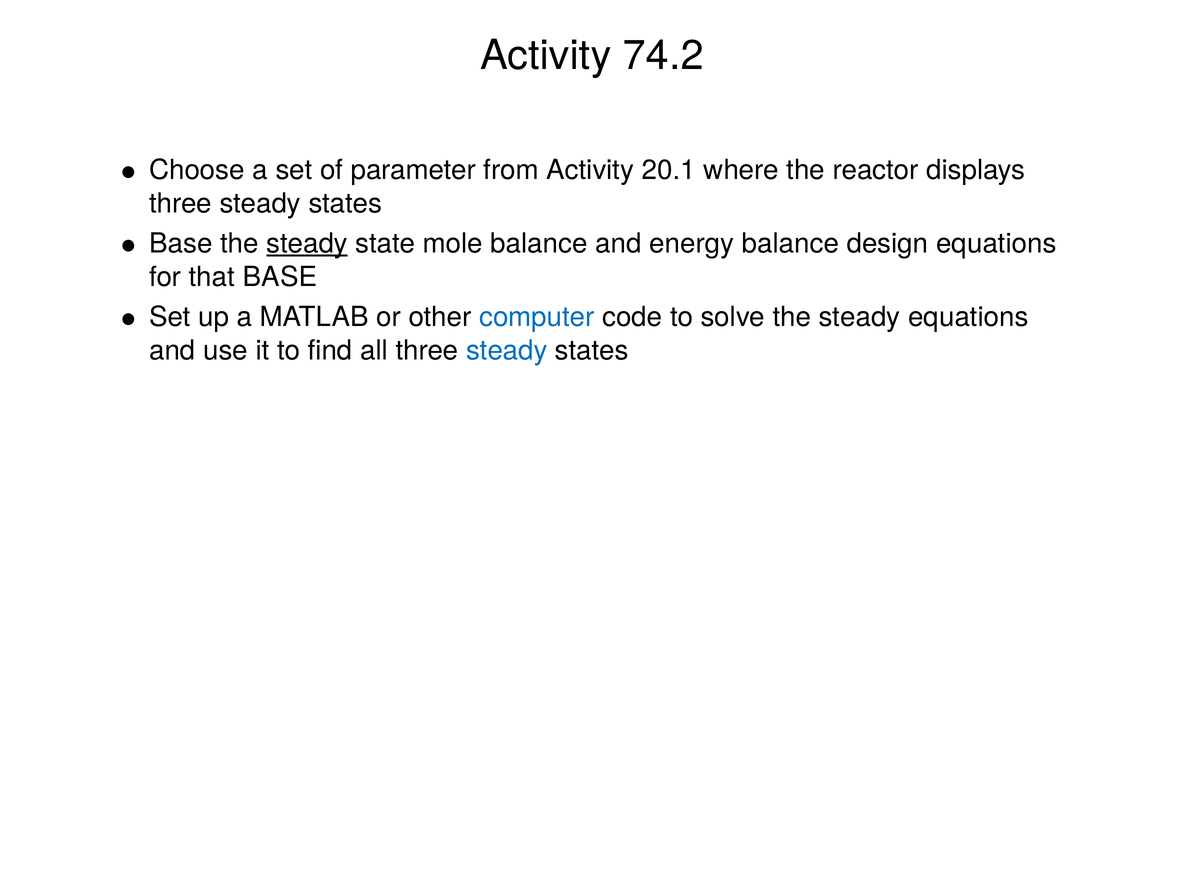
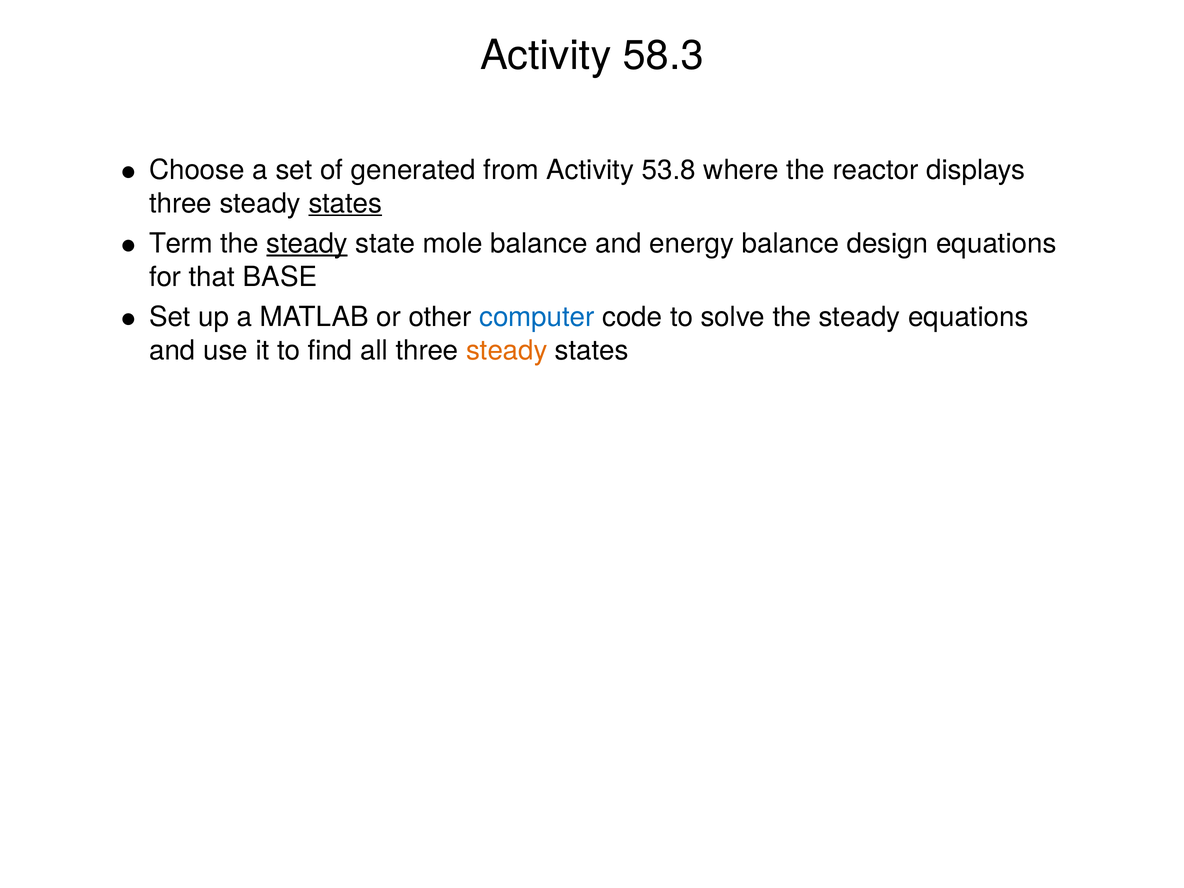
74.2: 74.2 -> 58.3
parameter: parameter -> generated
20.1: 20.1 -> 53.8
states at (345, 203) underline: none -> present
Base at (181, 244): Base -> Term
steady at (507, 350) colour: blue -> orange
